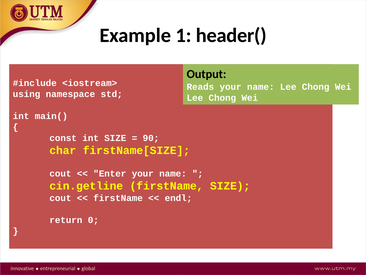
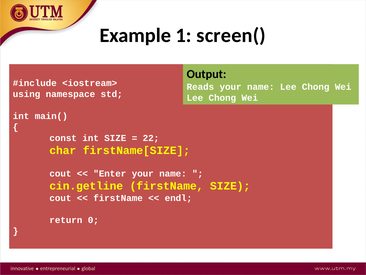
header(: header( -> screen(
90: 90 -> 22
